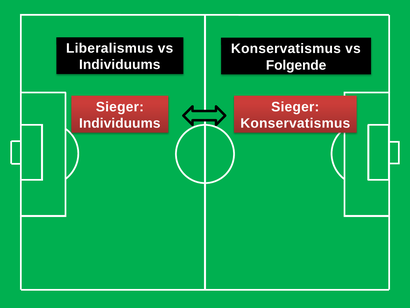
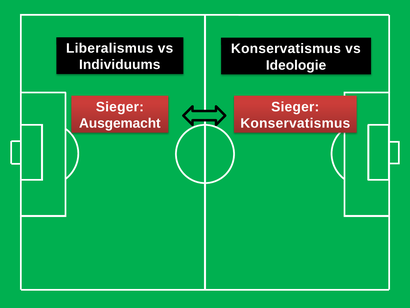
Folgende: Folgende -> Ideologie
Individuums at (120, 123): Individuums -> Ausgemacht
